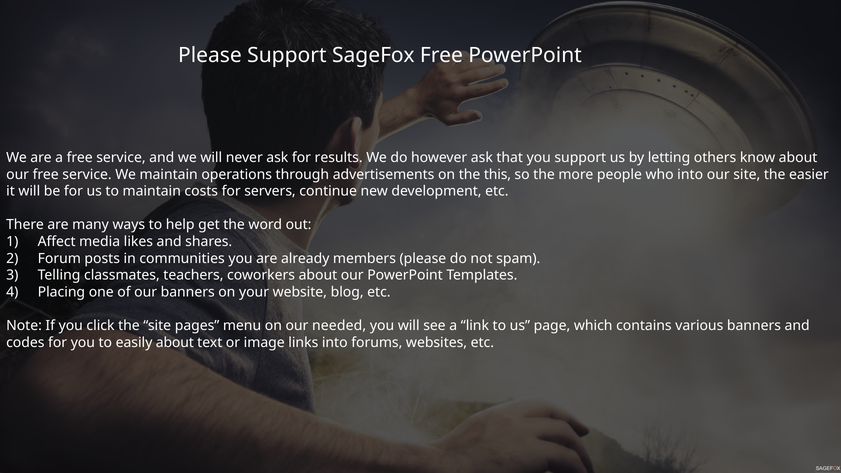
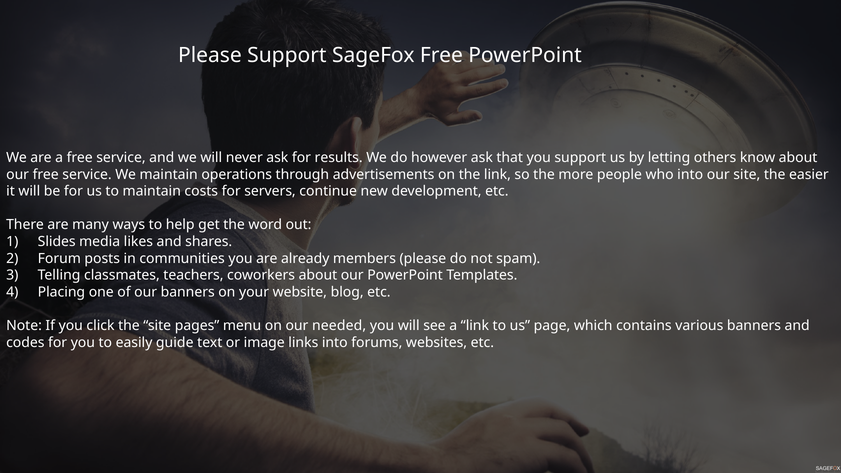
the this: this -> link
Affect: Affect -> Slides
easily about: about -> guide
